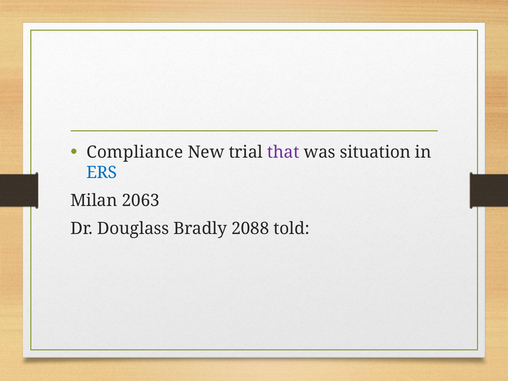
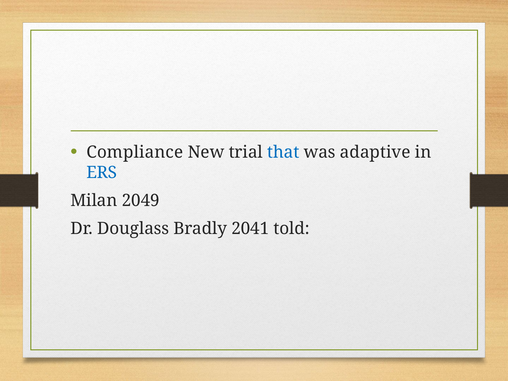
that colour: purple -> blue
situation: situation -> adaptive
2063: 2063 -> 2049
2088: 2088 -> 2041
